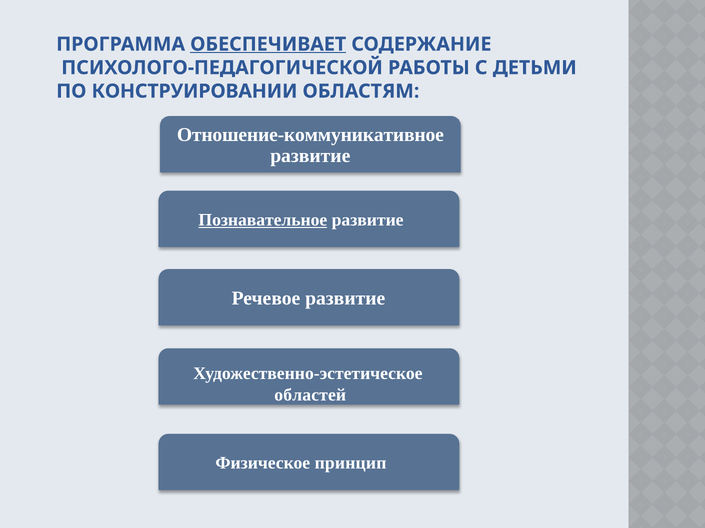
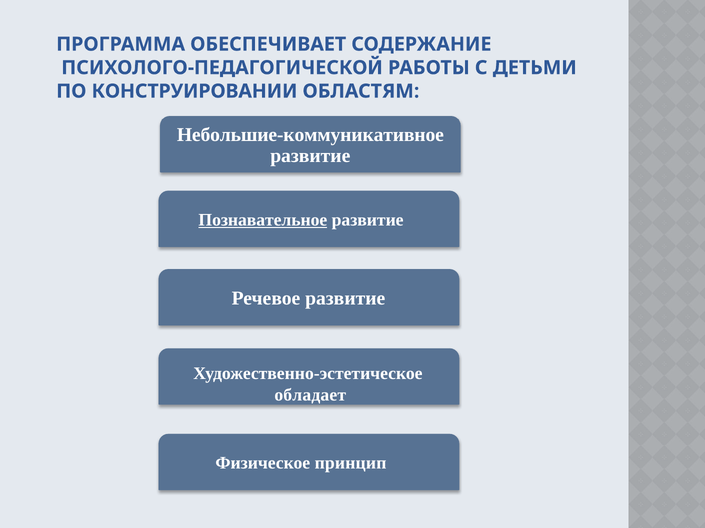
ОБЕСПЕЧИВАЕТ underline: present -> none
Отношение-коммуникативное: Отношение-коммуникативное -> Небольшие-коммуникативное
областей: областей -> обладает
